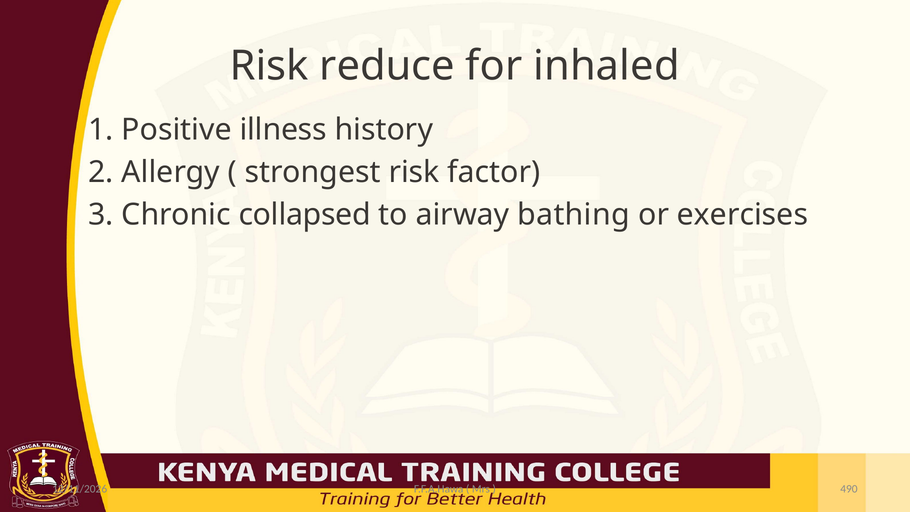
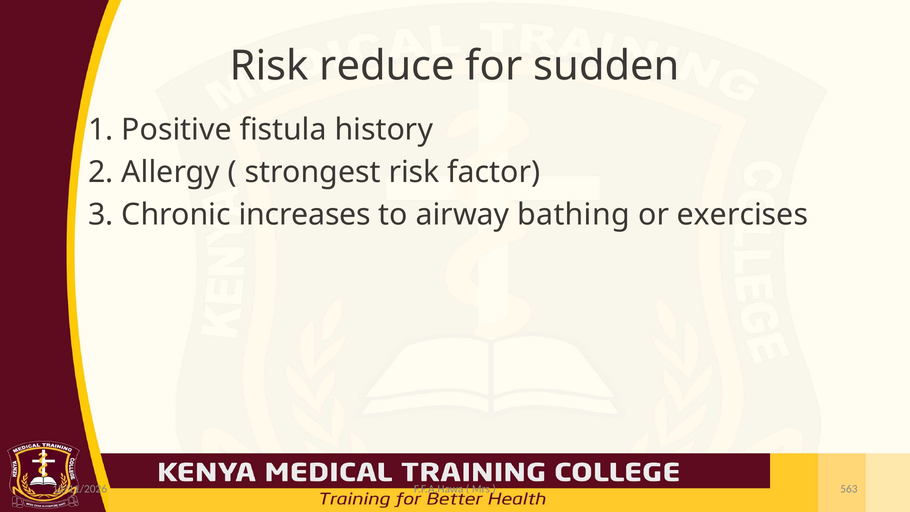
inhaled: inhaled -> sudden
illness: illness -> fistula
collapsed: collapsed -> increases
490: 490 -> 563
